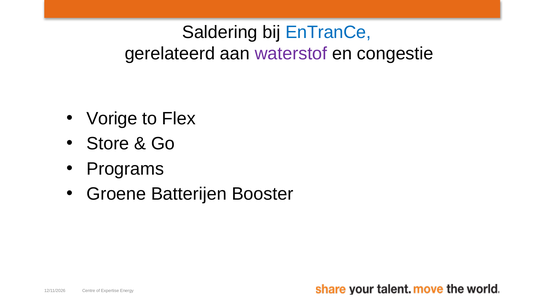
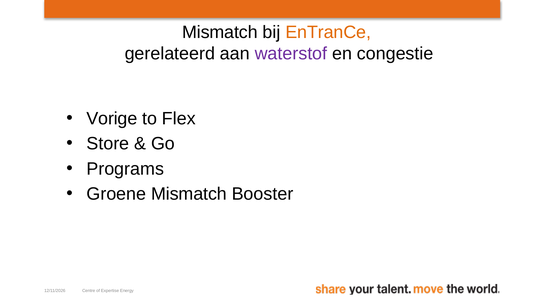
Saldering at (220, 32): Saldering -> Mismatch
EnTranCe colour: blue -> orange
Groene Batterijen: Batterijen -> Mismatch
